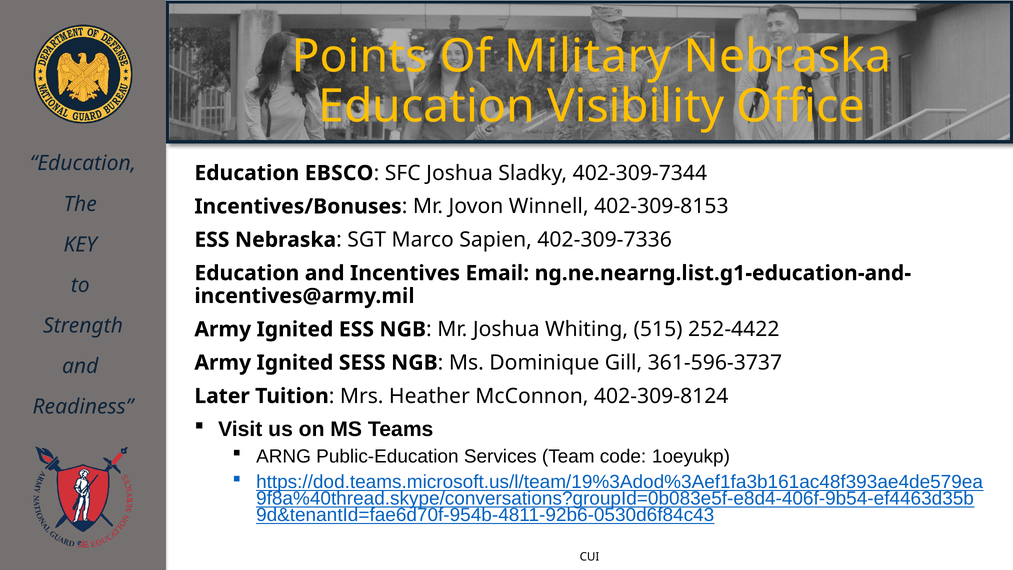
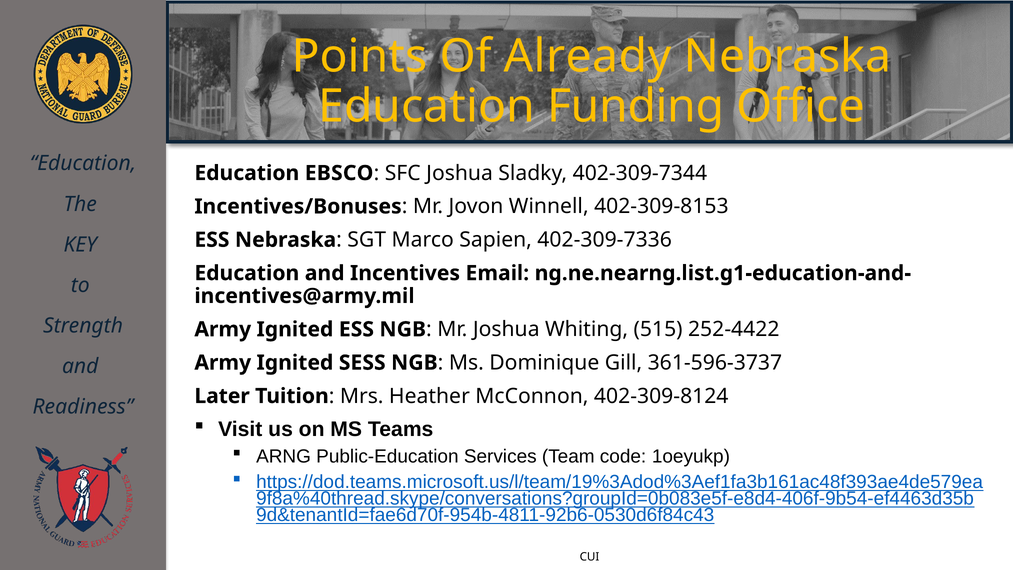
Military: Military -> Already
Visibility: Visibility -> Funding
